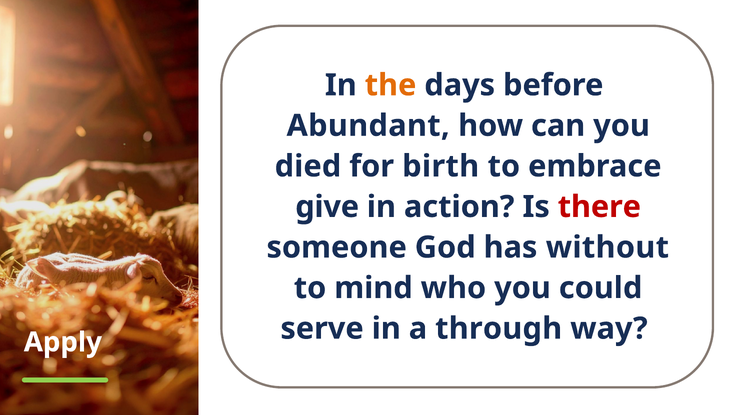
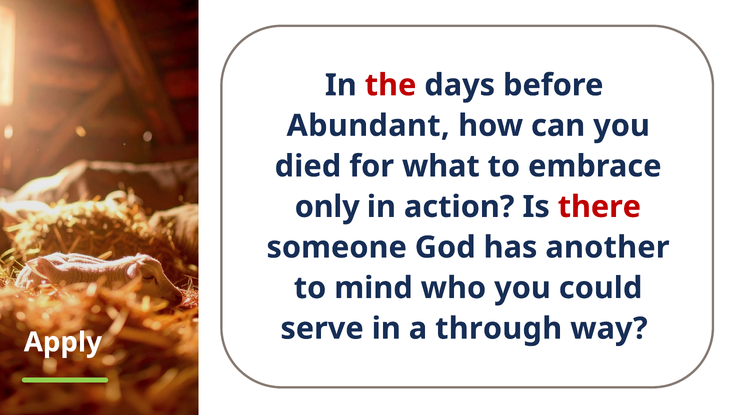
the colour: orange -> red
birth: birth -> what
give: give -> only
without: without -> another
